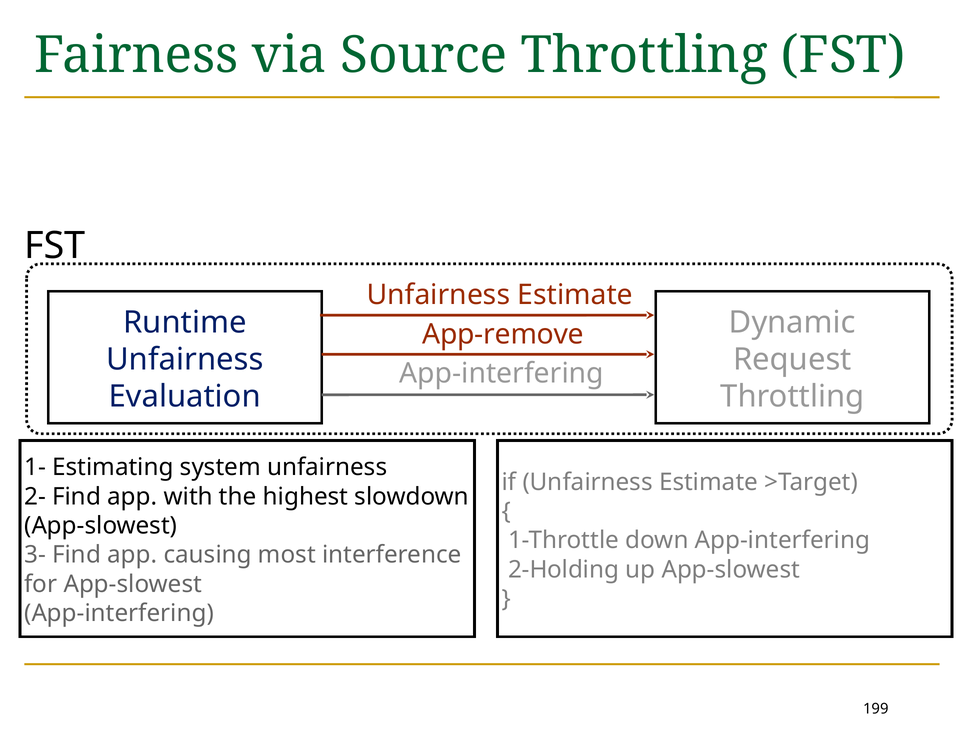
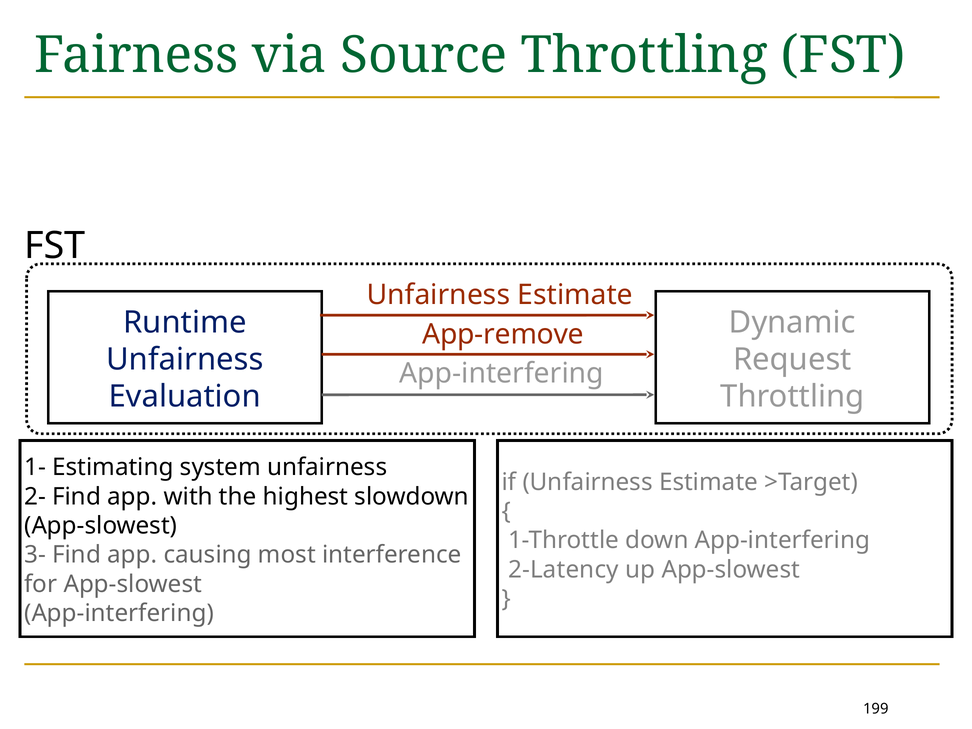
2-Holding: 2-Holding -> 2-Latency
